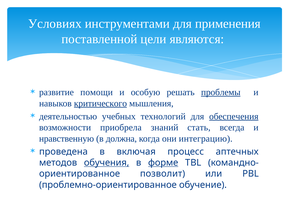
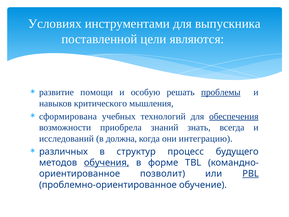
применения: применения -> выпускника
критического underline: present -> none
деятельностью: деятельностью -> сформирована
стать: стать -> знать
нравственную: нравственную -> исследований
проведена: проведена -> различных
включая: включая -> структур
аптечных: аптечных -> будущего
форме underline: present -> none
PBL underline: none -> present
